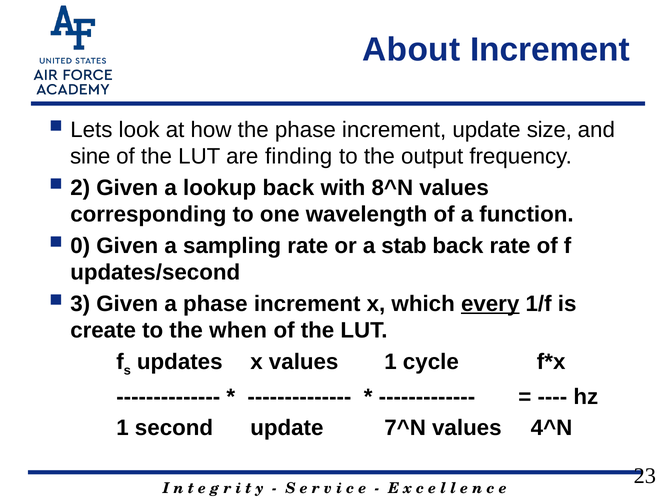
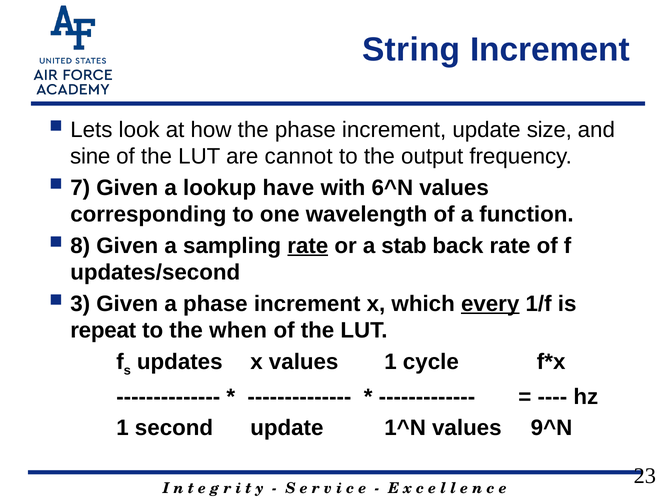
About: About -> String
finding: finding -> cannot
2: 2 -> 7
lookup back: back -> have
8^N: 8^N -> 6^N
0: 0 -> 8
rate at (308, 246) underline: none -> present
create: create -> repeat
7^N: 7^N -> 1^N
4^N: 4^N -> 9^N
